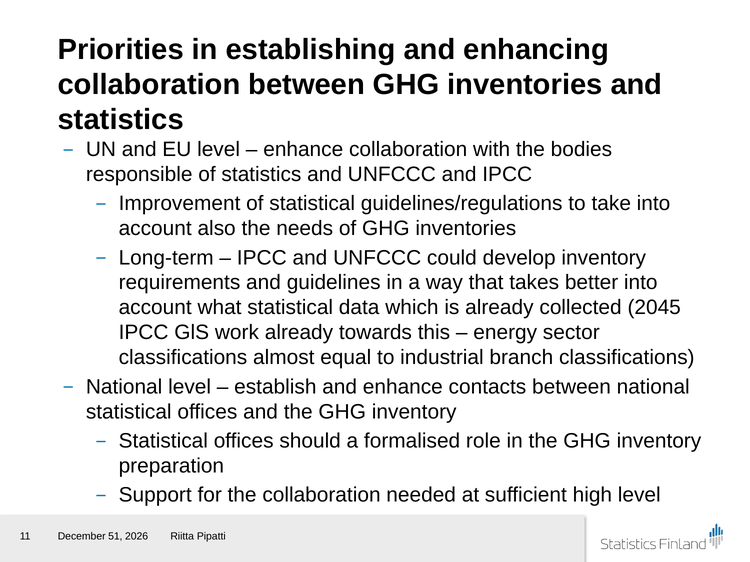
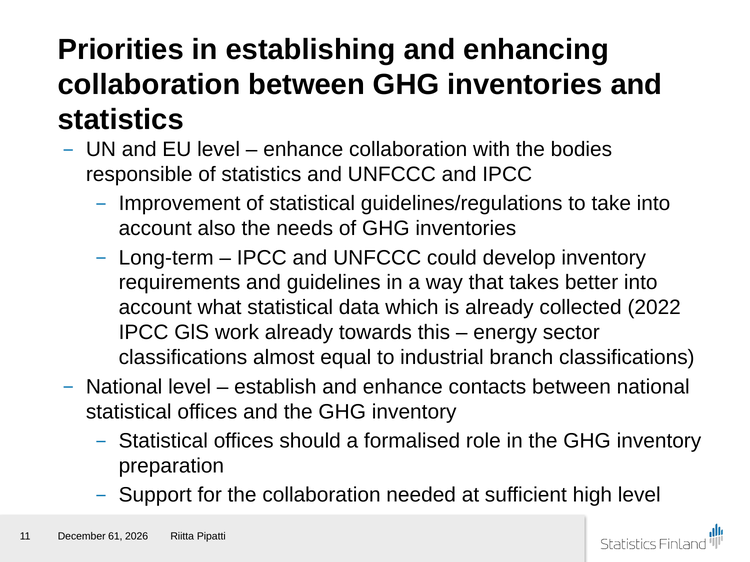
2045: 2045 -> 2022
51: 51 -> 61
